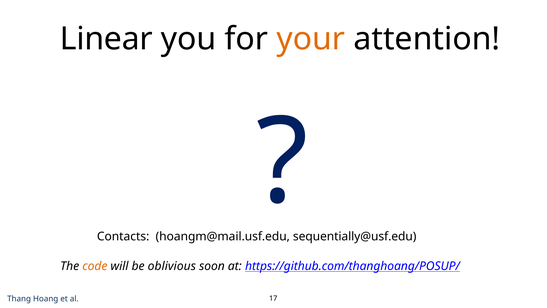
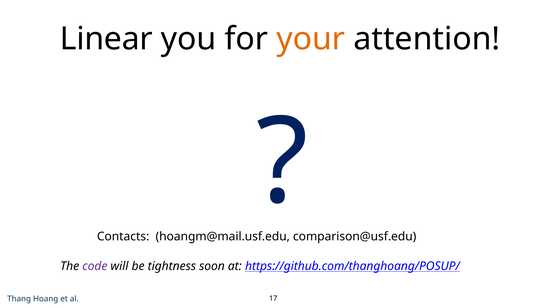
sequentially@usf.edu: sequentially@usf.edu -> comparison@usf.edu
code colour: orange -> purple
oblivious: oblivious -> tightness
